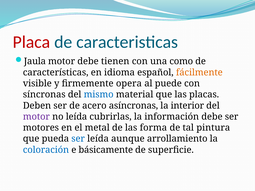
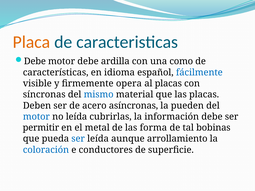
Placa colour: red -> orange
Jaula at (35, 61): Jaula -> Debe
tienen: tienen -> ardilla
fácilmente colour: orange -> blue
al puede: puede -> placas
interior: interior -> pueden
motor at (36, 117) colour: purple -> blue
motores: motores -> permitir
pintura: pintura -> bobinas
básicamente: básicamente -> conductores
